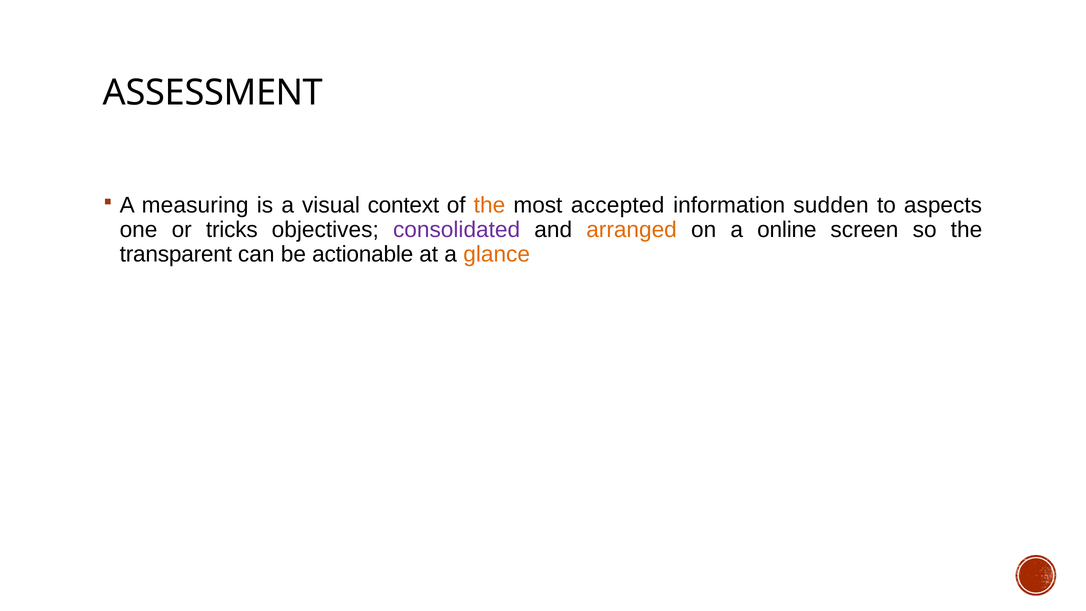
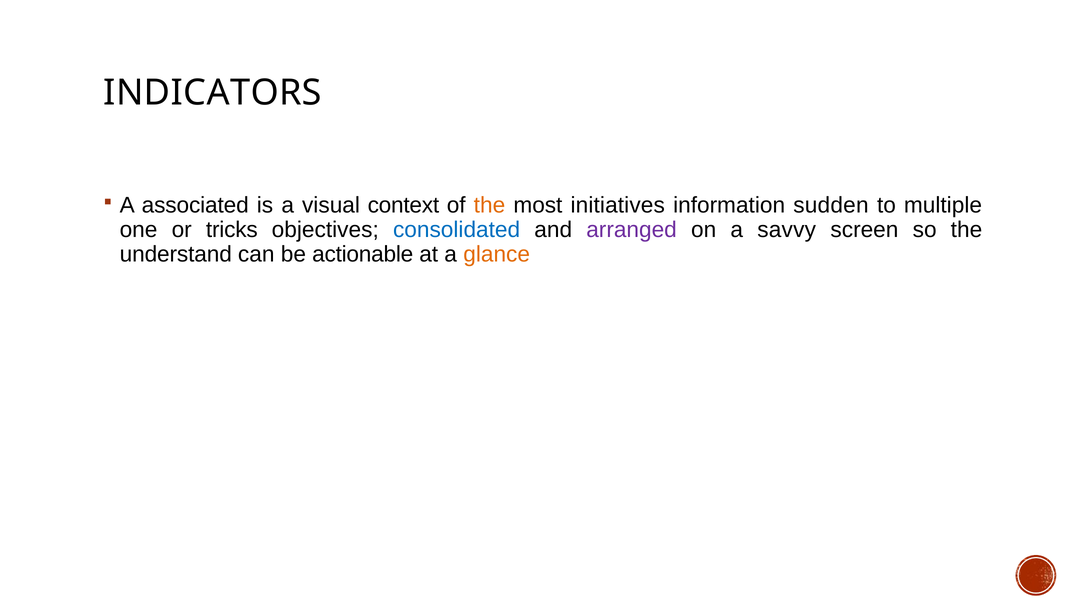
ASSESSMENT: ASSESSMENT -> INDICATORS
measuring: measuring -> associated
accepted: accepted -> initiatives
aspects: aspects -> multiple
consolidated colour: purple -> blue
arranged colour: orange -> purple
online: online -> savvy
transparent: transparent -> understand
